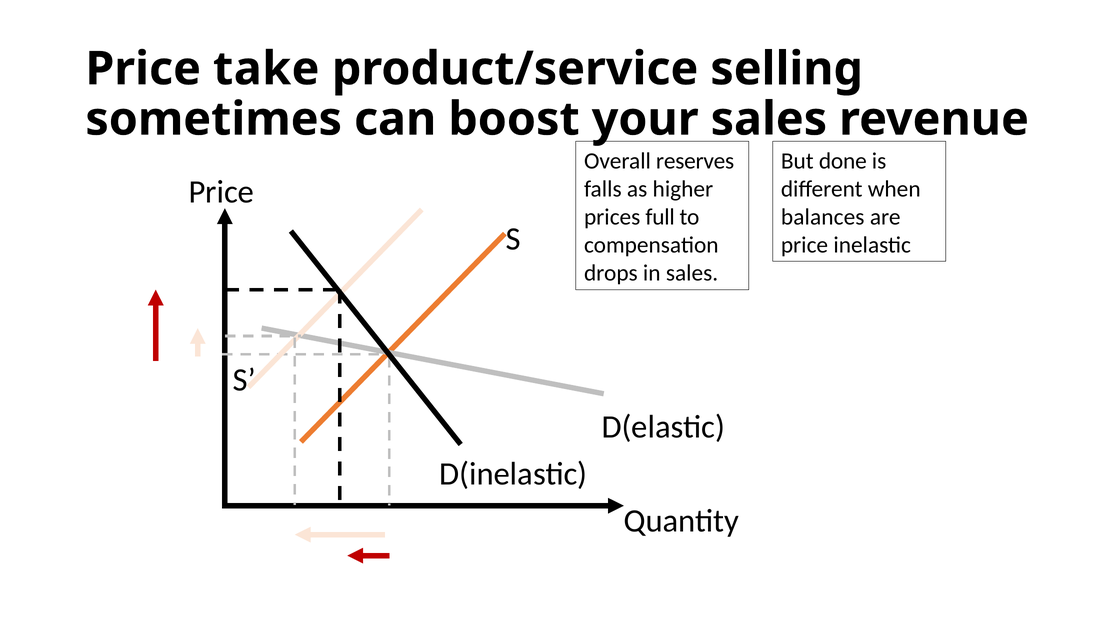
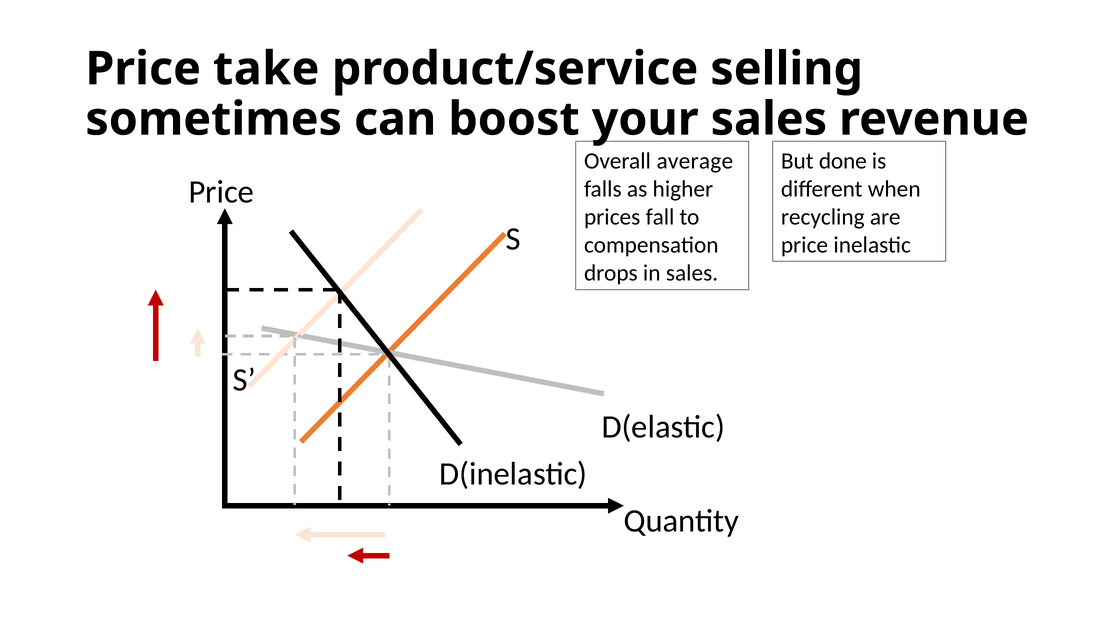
reserves: reserves -> average
balances: balances -> recycling
full: full -> fall
